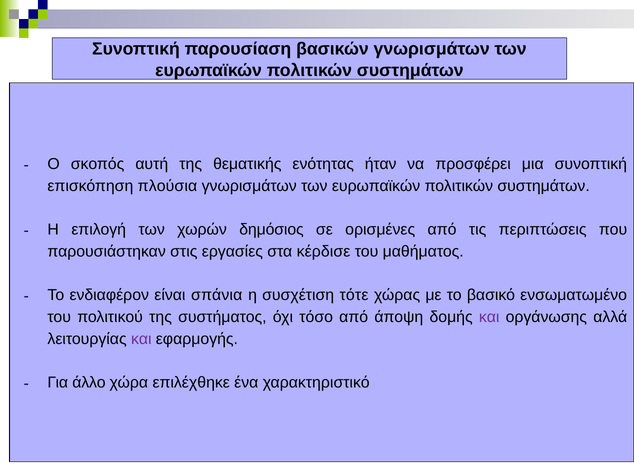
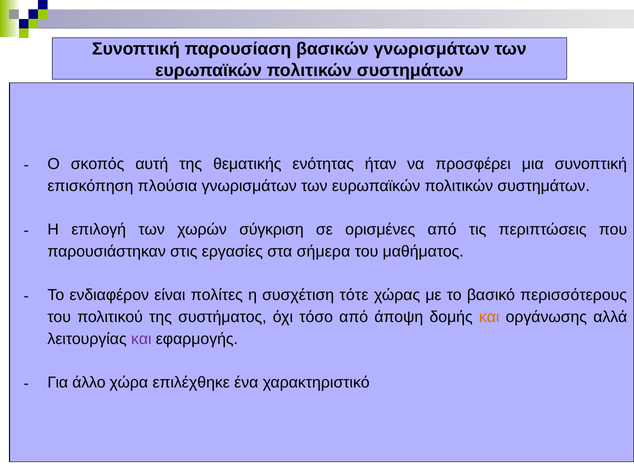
δημόσιος: δημόσιος -> σύγκριση
κέρδισε: κέρδισε -> σήμερα
σπάνια: σπάνια -> πολίτες
ενσωματωμένο: ενσωματωμένο -> περισσότερους
και at (489, 317) colour: purple -> orange
